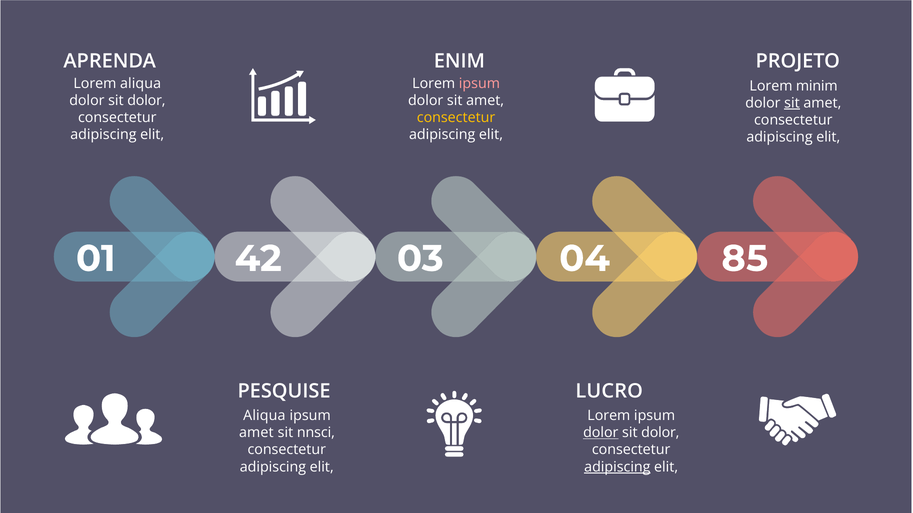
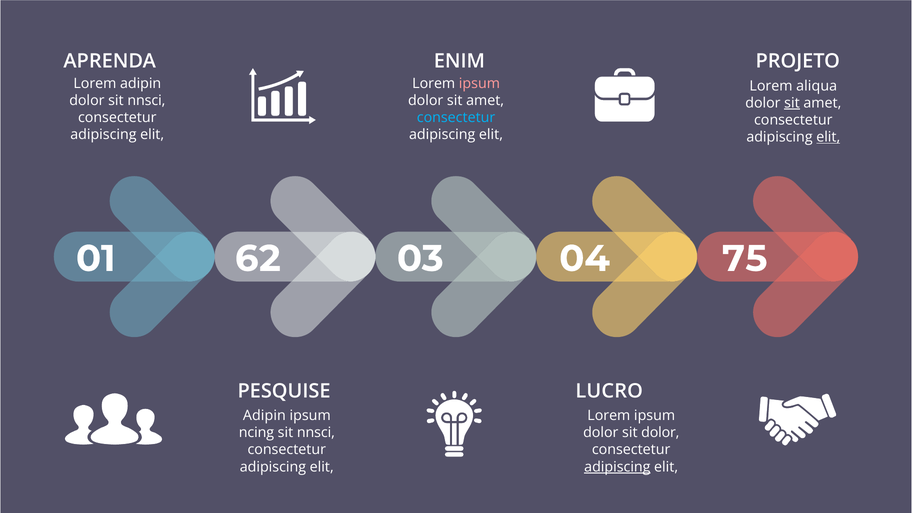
Lorem aliqua: aliqua -> adipin
minim: minim -> aliqua
dolor at (146, 101): dolor -> nnsci
consectetur at (456, 118) colour: yellow -> light blue
elit at (828, 137) underline: none -> present
42: 42 -> 62
85: 85 -> 75
Aliqua at (264, 416): Aliqua -> Adipin
amet at (256, 433): amet -> ncing
dolor at (601, 433) underline: present -> none
